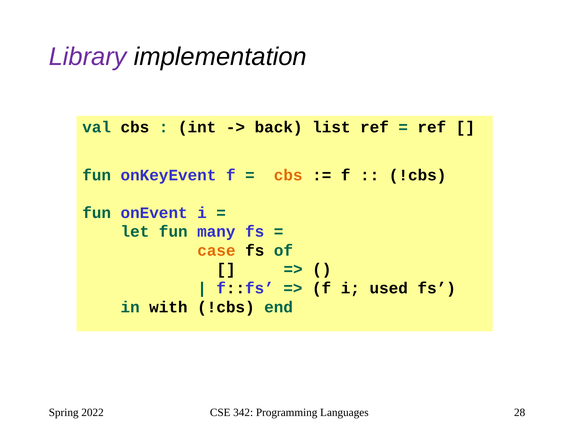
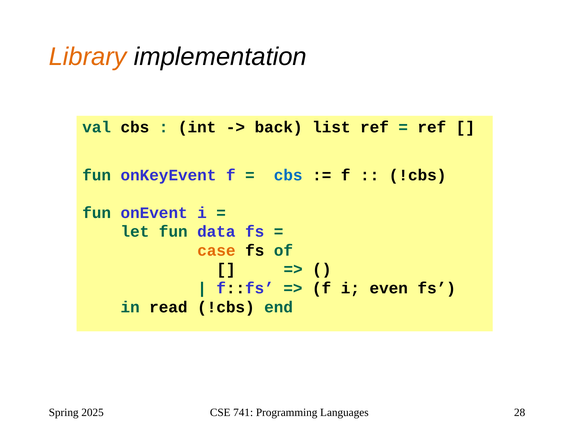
Library colour: purple -> orange
cbs at (288, 175) colour: orange -> blue
many: many -> data
used: used -> even
with: with -> read
2022: 2022 -> 2025
342: 342 -> 741
